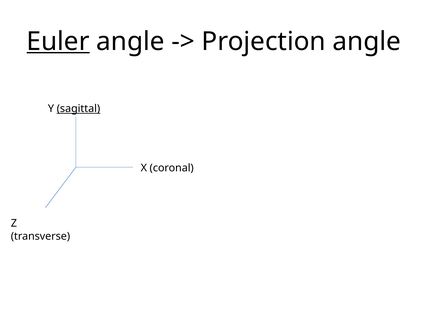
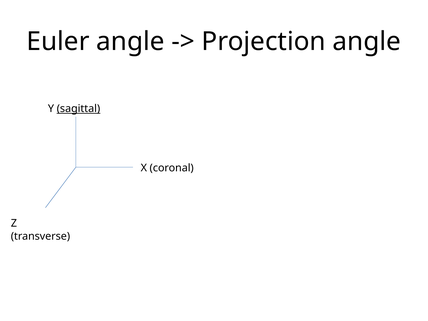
Euler underline: present -> none
